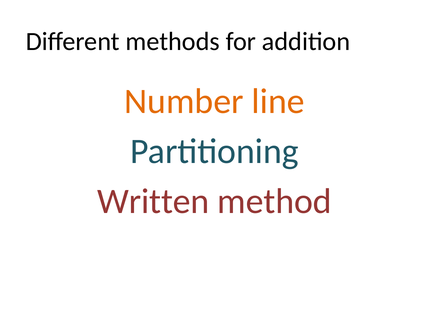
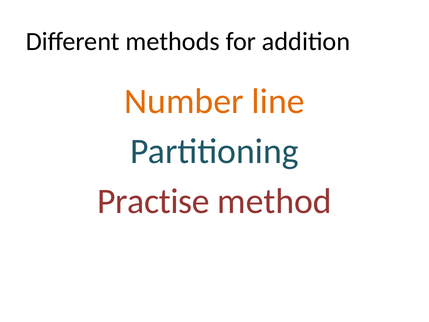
Written: Written -> Practise
